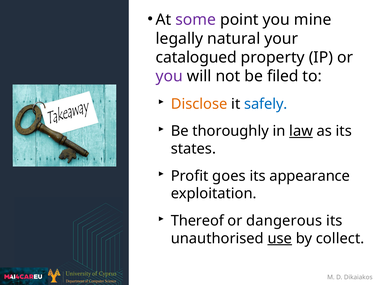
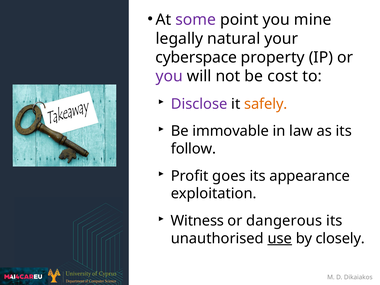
catalogued: catalogued -> cyberspace
filed: filed -> cost
Disclose colour: orange -> purple
safely colour: blue -> orange
thoroughly: thoroughly -> immovable
law underline: present -> none
states: states -> follow
Thereof: Thereof -> Witness
collect: collect -> closely
